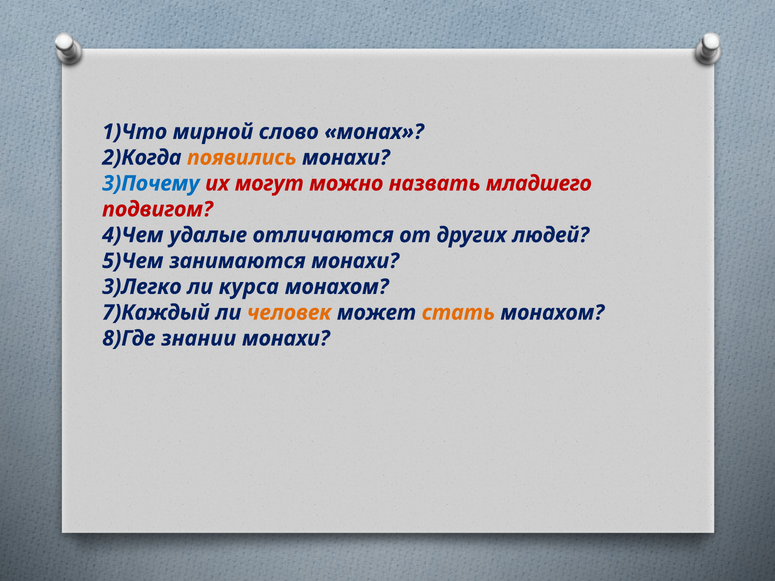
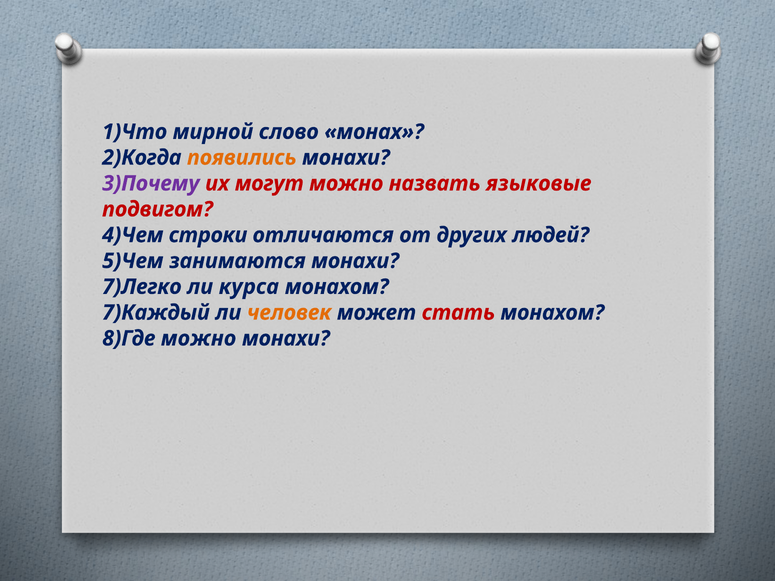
3)Почему colour: blue -> purple
младшего: младшего -> языковые
удалые: удалые -> строки
3)Легко: 3)Легко -> 7)Легко
стать colour: orange -> red
8)Где знании: знании -> можно
